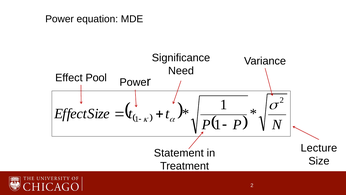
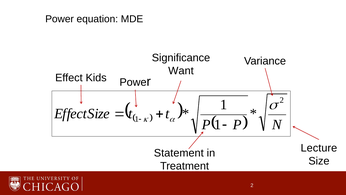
Need: Need -> Want
Pool: Pool -> Kids
